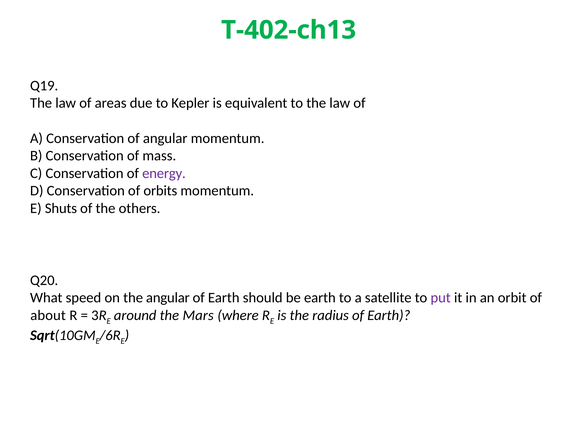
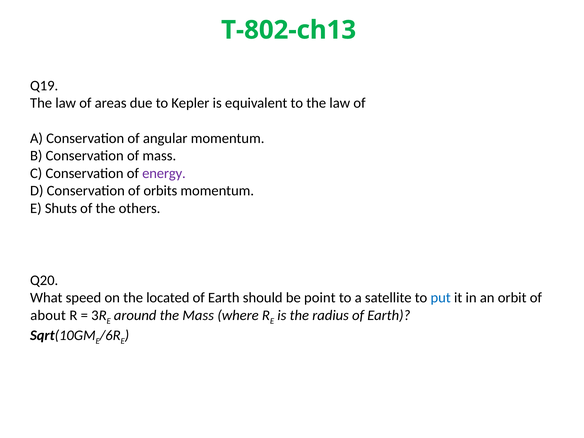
T-402-ch13: T-402-ch13 -> T-802-ch13
the angular: angular -> located
be earth: earth -> point
put colour: purple -> blue
the Mars: Mars -> Mass
